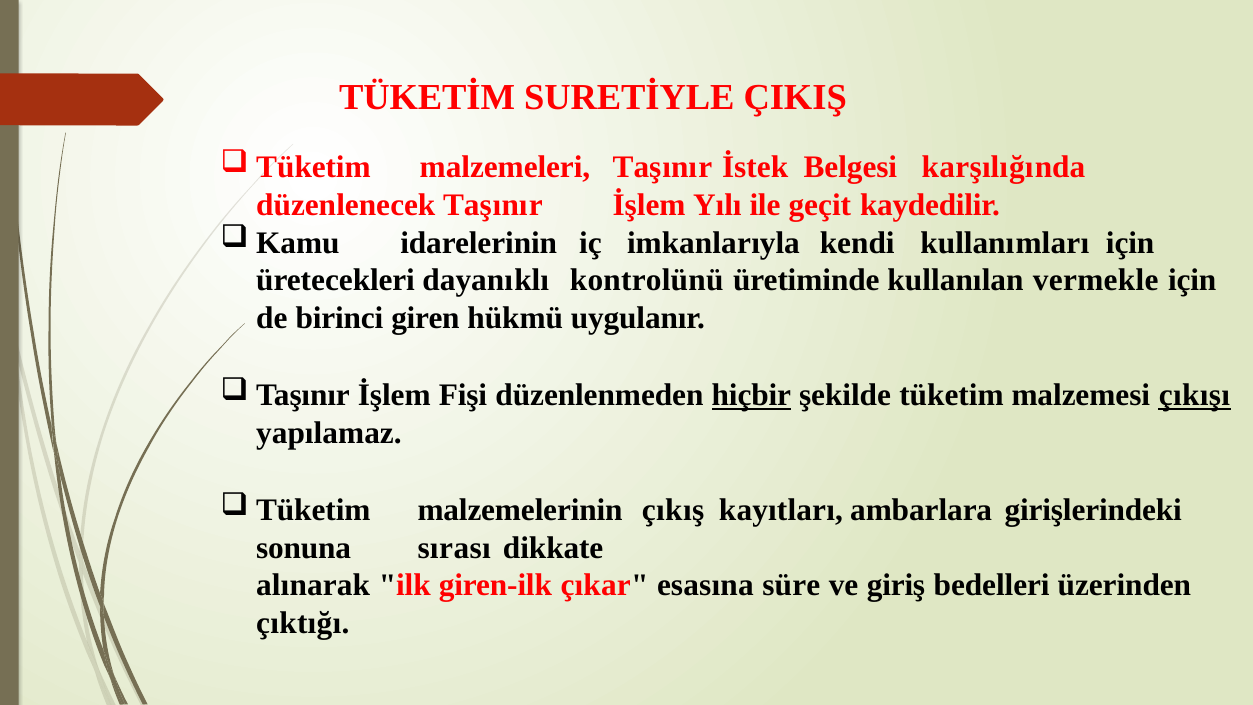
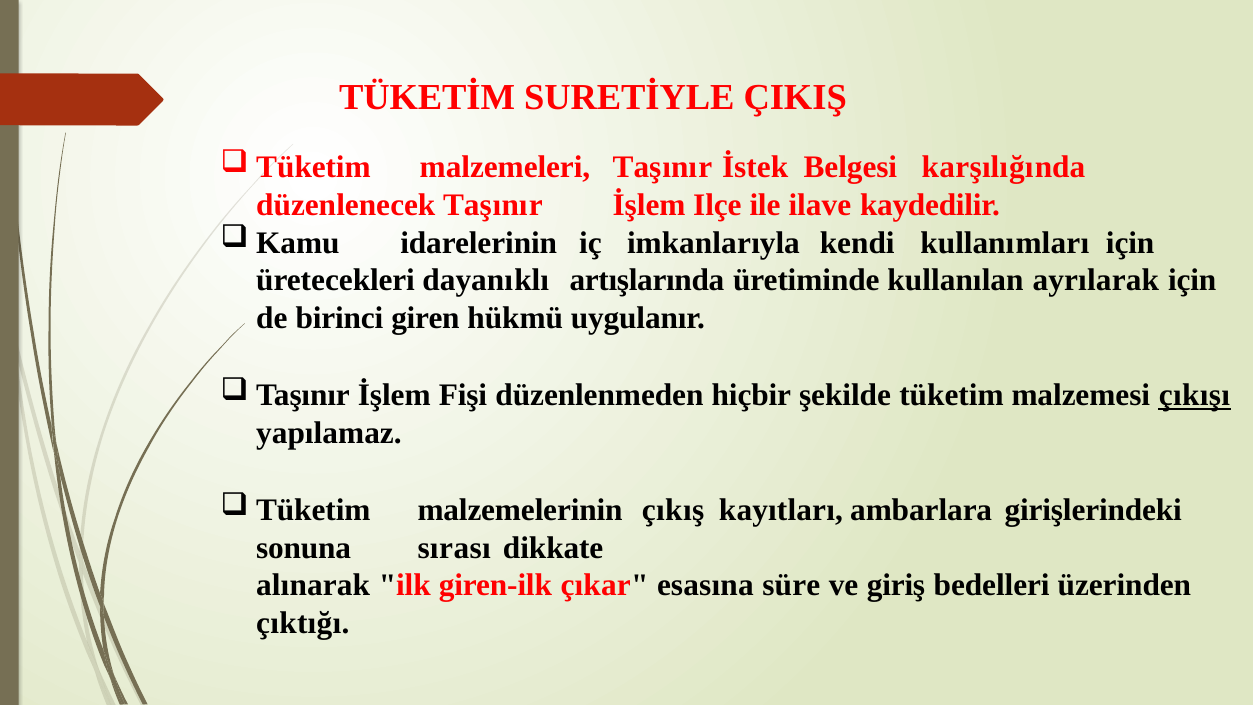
Yılı: Yılı -> Ilçe
geçit: geçit -> ilave
kontrolünü: kontrolünü -> artışlarında
vermekle: vermekle -> ayrılarak
hiçbir underline: present -> none
